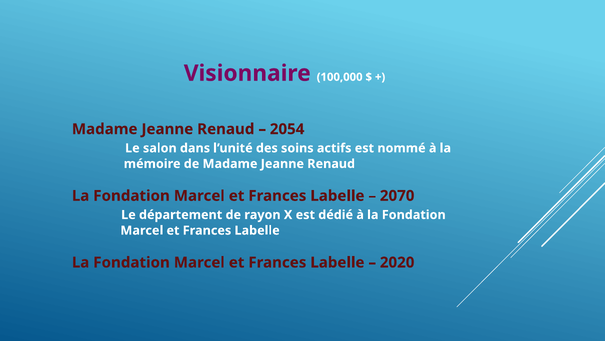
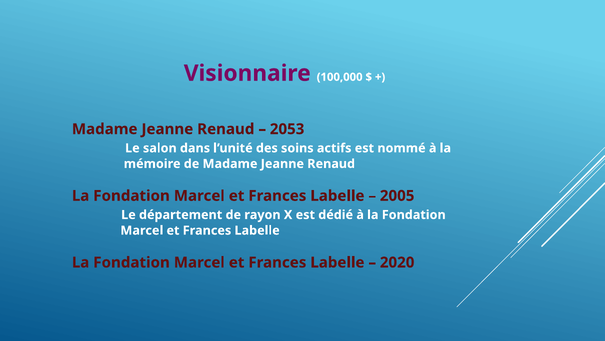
2054: 2054 -> 2053
2070: 2070 -> 2005
